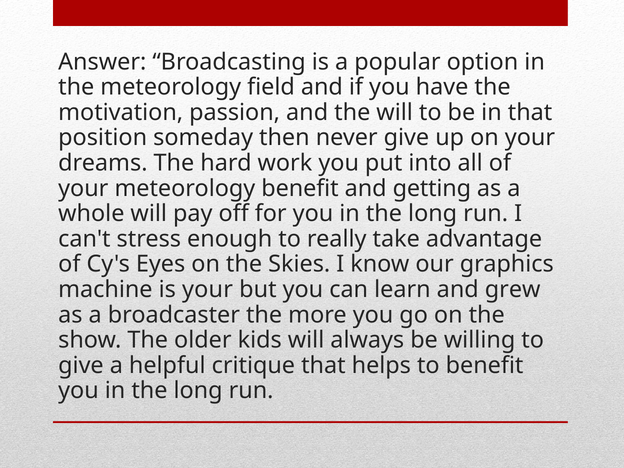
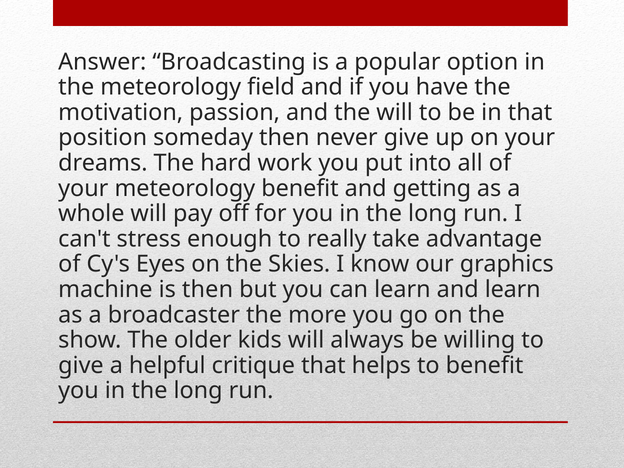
is your: your -> then
and grew: grew -> learn
